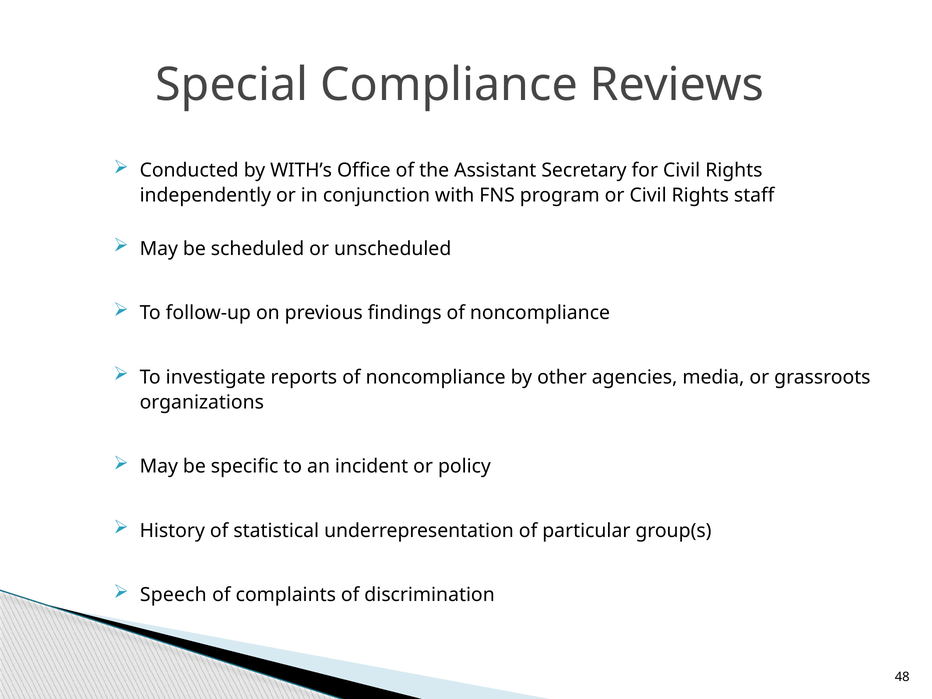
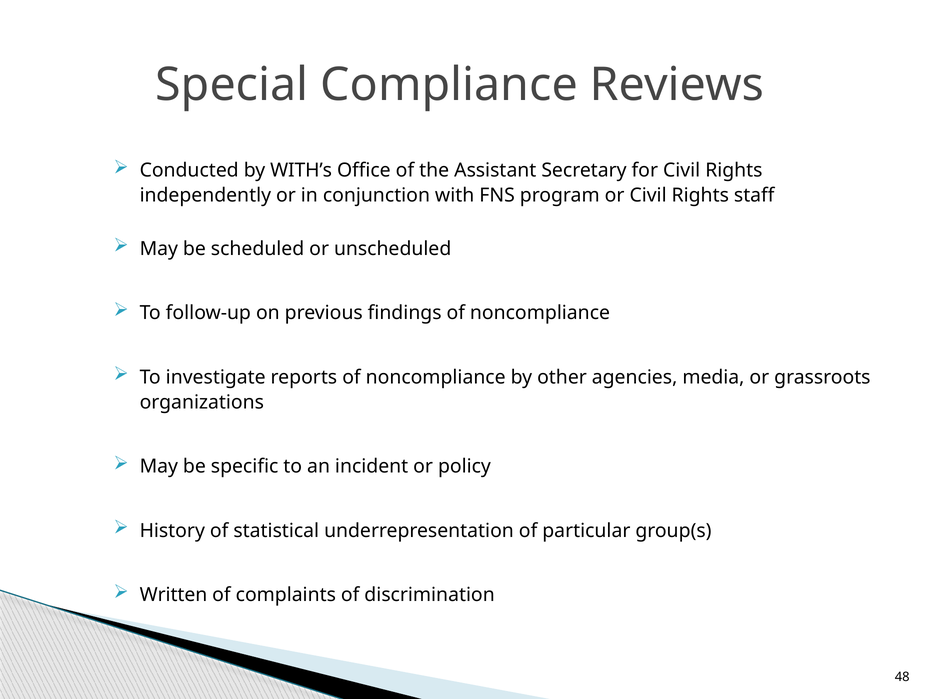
Speech: Speech -> Written
